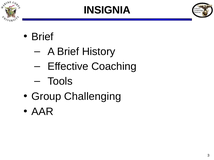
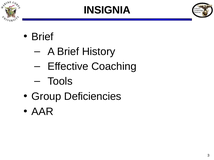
Challenging: Challenging -> Deficiencies
